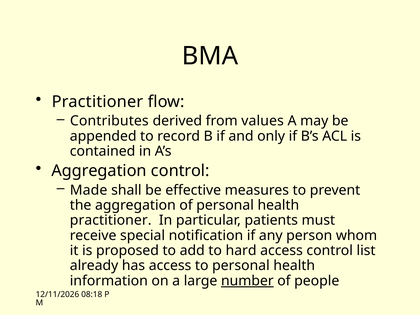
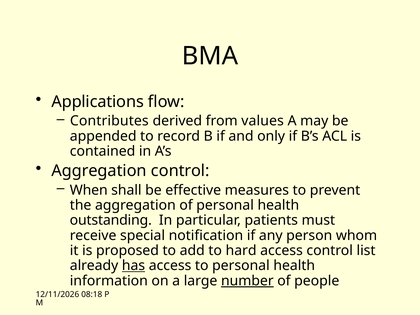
Practitioner at (97, 102): Practitioner -> Applications
Made: Made -> When
practitioner at (111, 220): practitioner -> outstanding
has underline: none -> present
